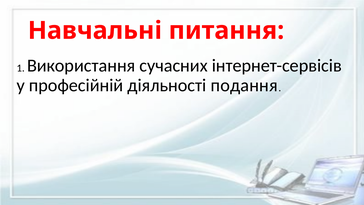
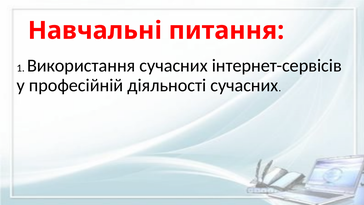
діяльності подання: подання -> сучасних
